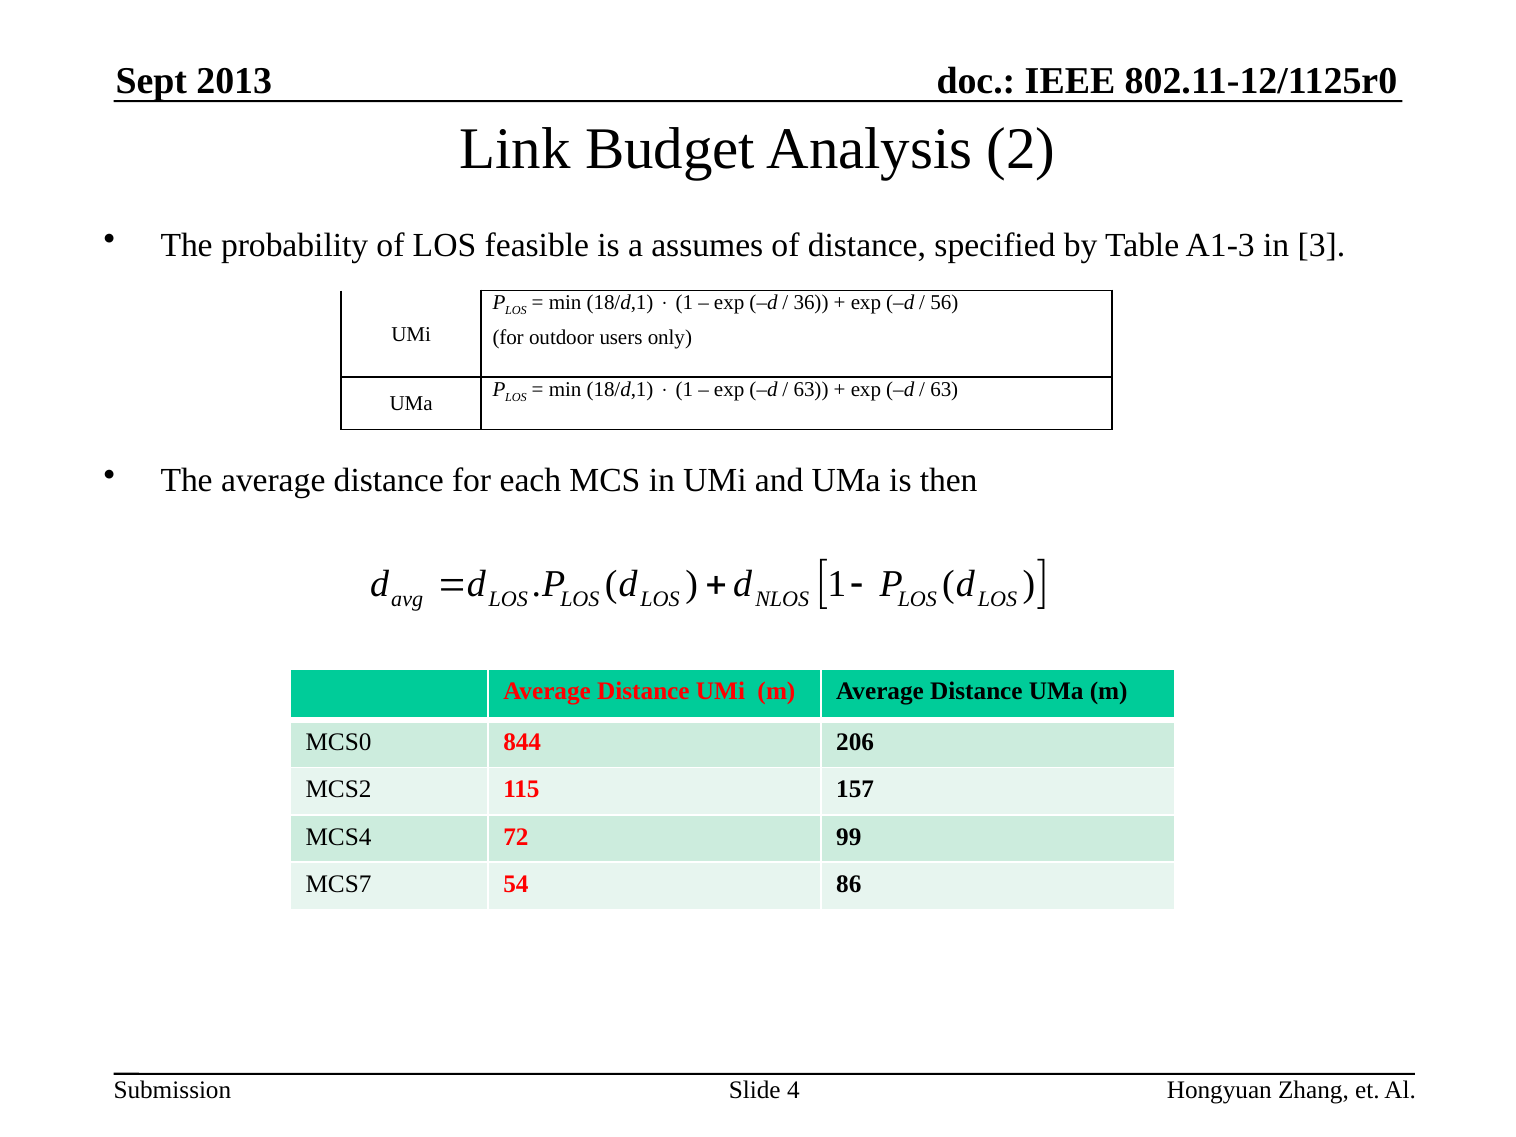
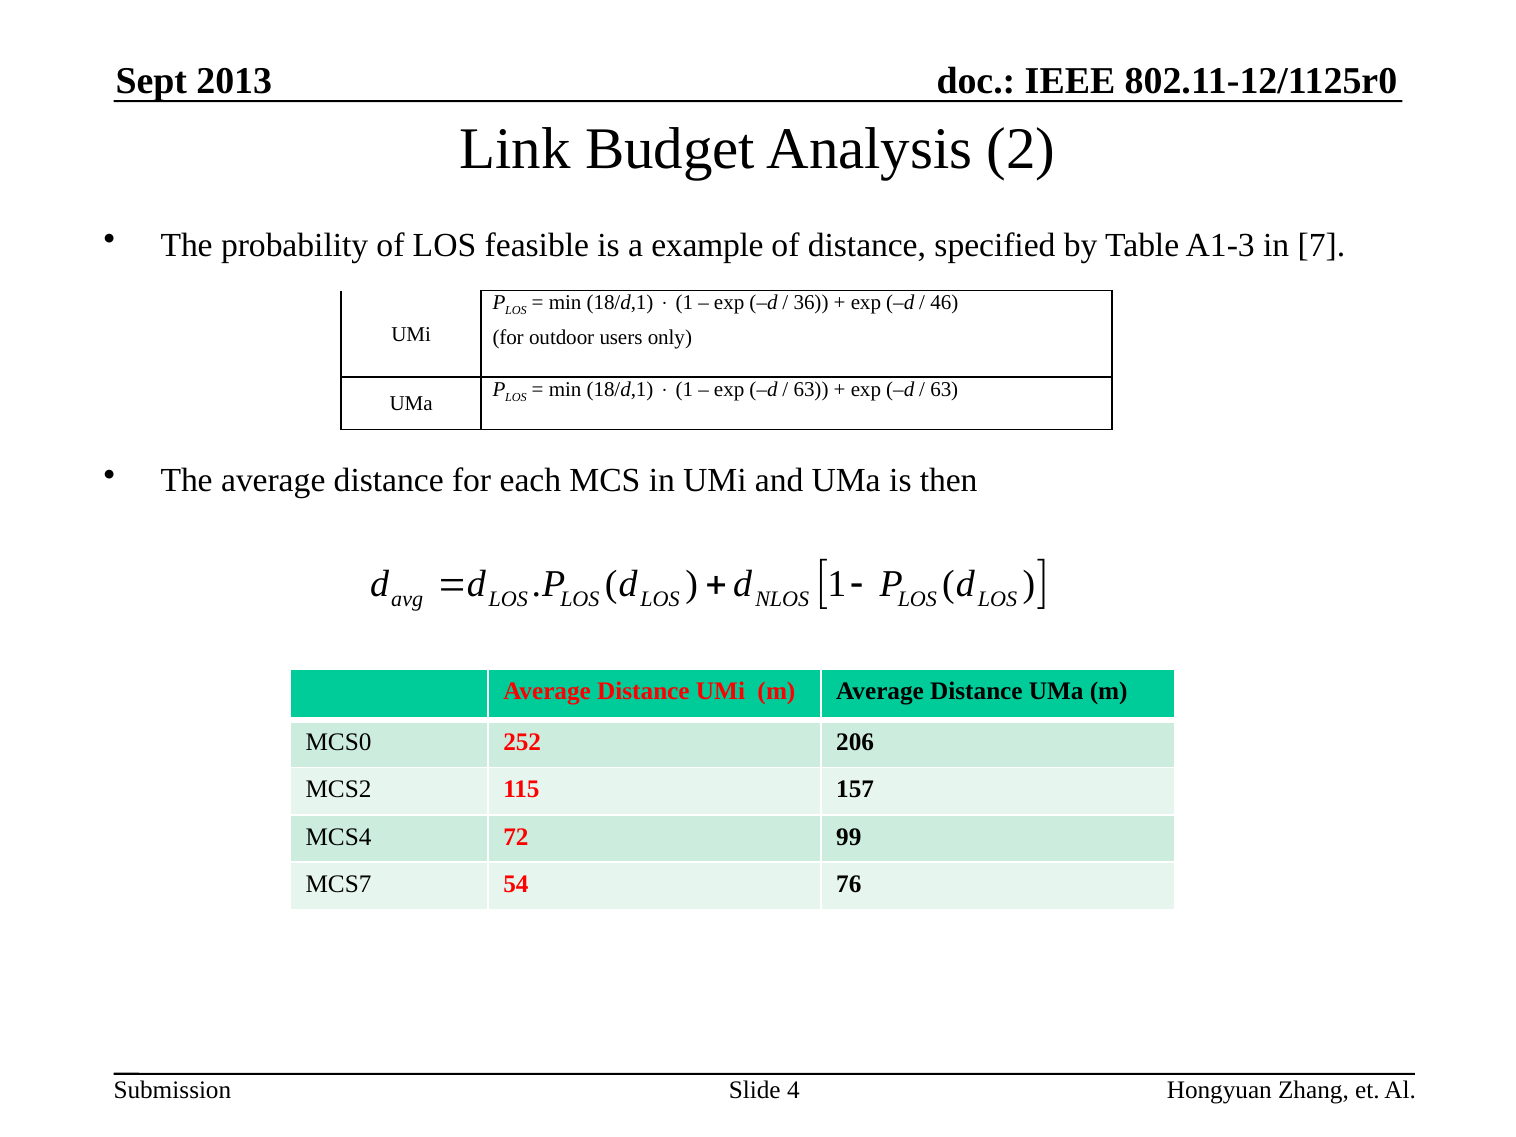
assumes: assumes -> example
3: 3 -> 7
56: 56 -> 46
844: 844 -> 252
86: 86 -> 76
